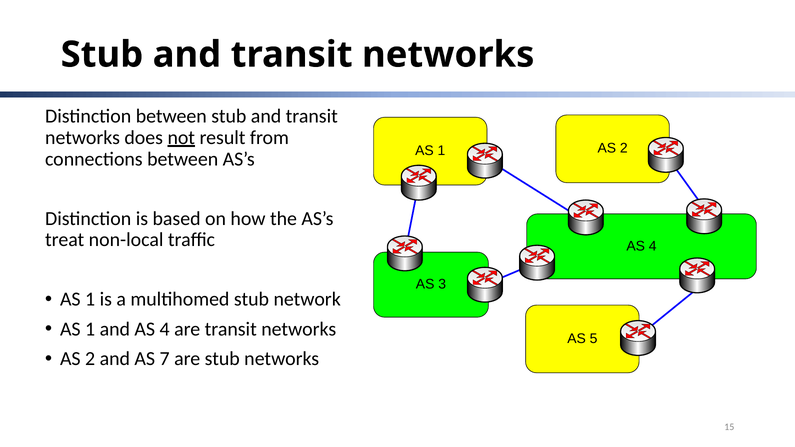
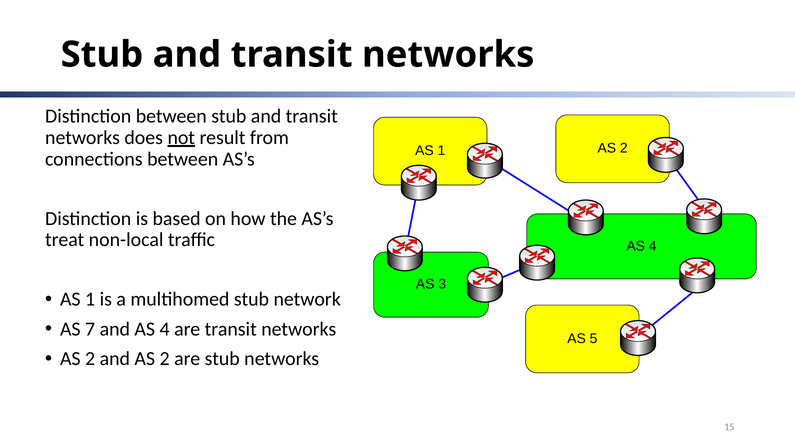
1 at (90, 329): 1 -> 7
and AS 7: 7 -> 2
